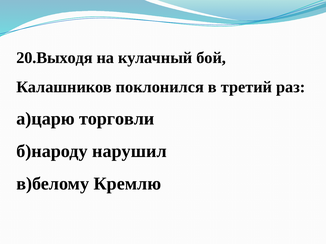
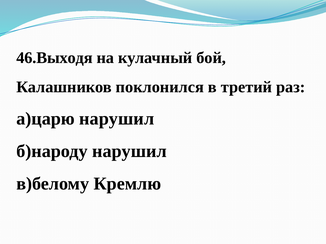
20.Выходя: 20.Выходя -> 46.Выходя
а)царю торговли: торговли -> нарушил
